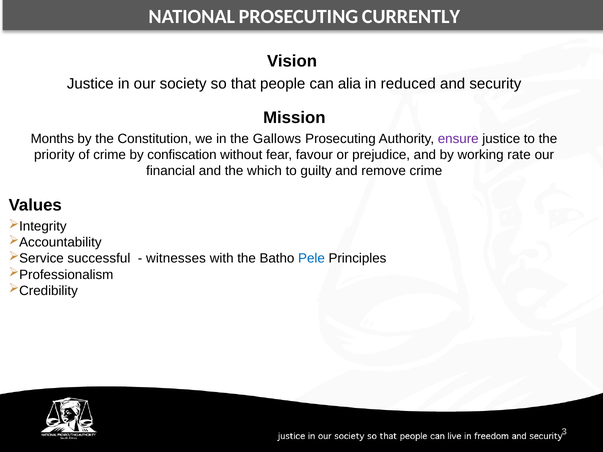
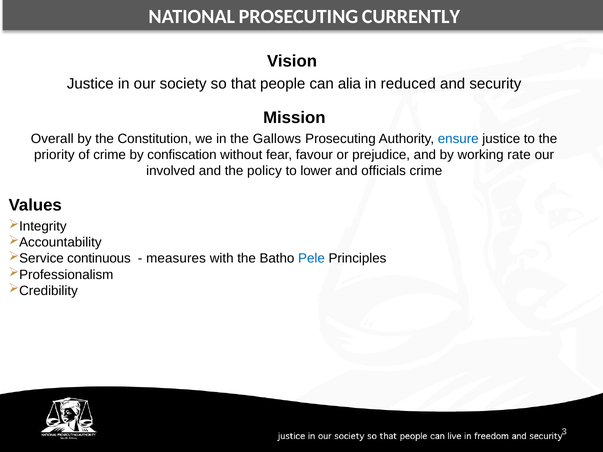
Months: Months -> Overall
ensure colour: purple -> blue
financial: financial -> involved
which: which -> policy
guilty: guilty -> lower
remove: remove -> officials
successful: successful -> continuous
witnesses: witnesses -> measures
